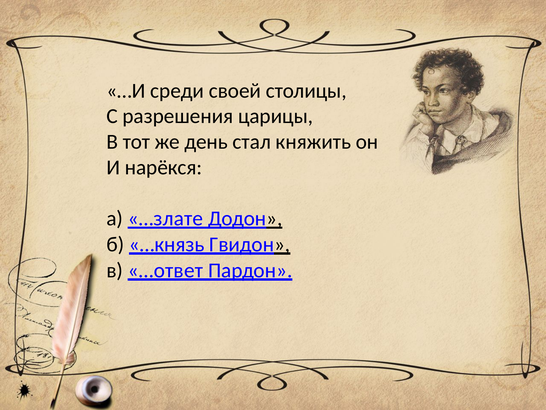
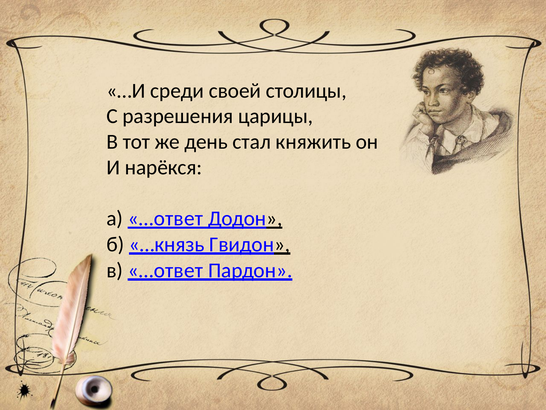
а …злате: …злате -> …ответ
